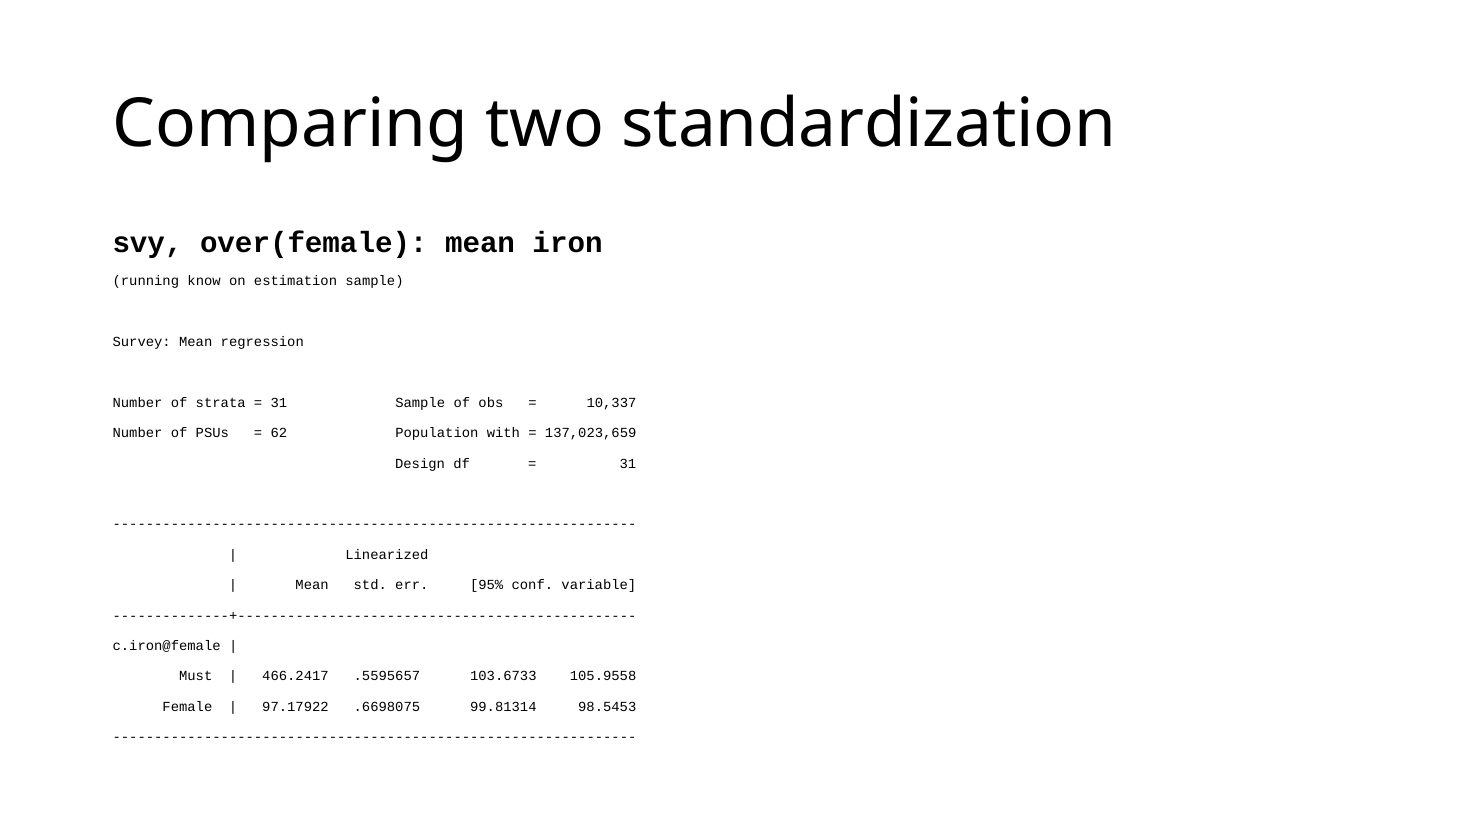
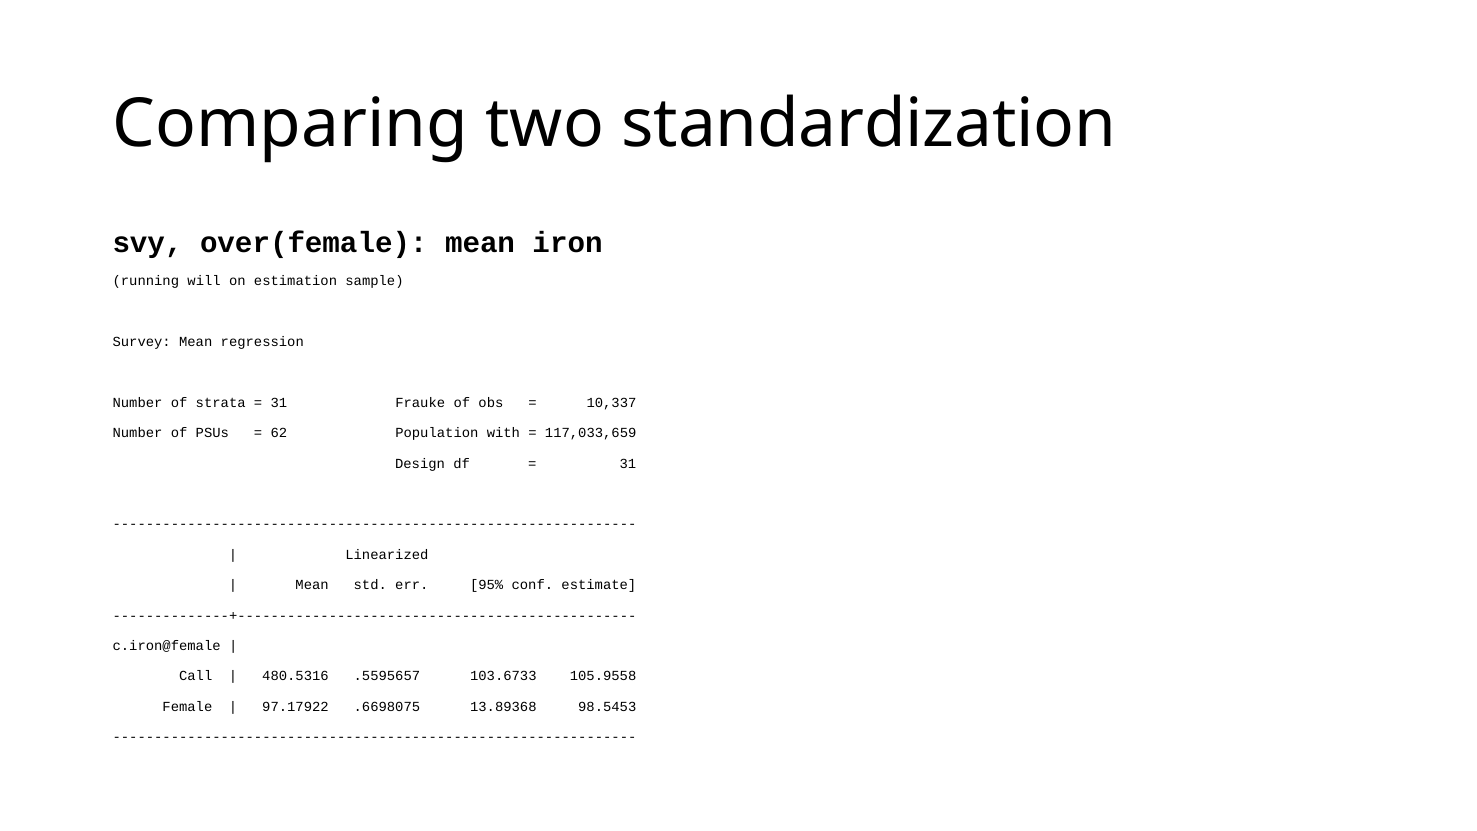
know: know -> will
31 Sample: Sample -> Frauke
137,023,659: 137,023,659 -> 117,033,659
variable: variable -> estimate
Must: Must -> Call
466.2417: 466.2417 -> 480.5316
99.81314: 99.81314 -> 13.89368
